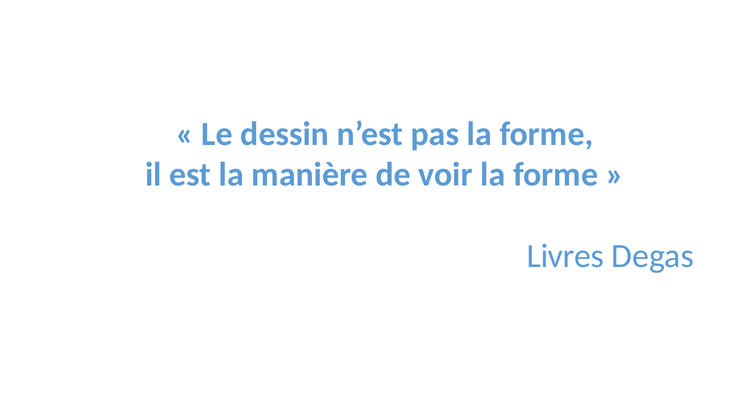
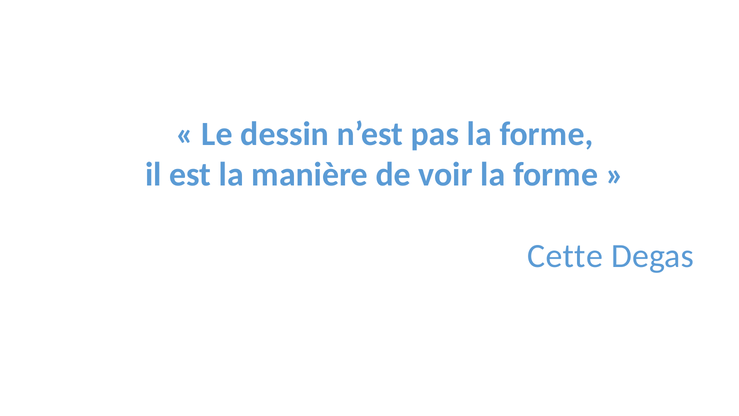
Livres: Livres -> Cette
